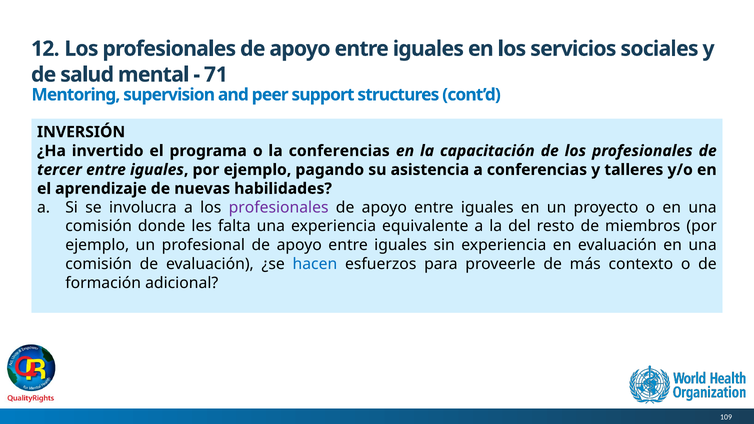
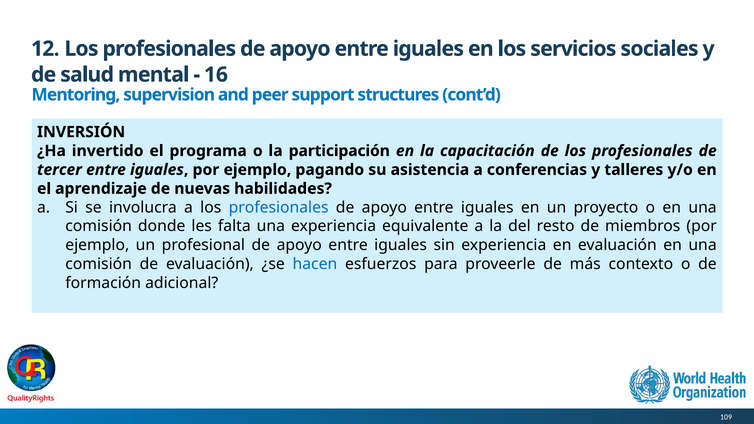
71: 71 -> 16
la conferencias: conferencias -> participación
profesionales at (279, 207) colour: purple -> blue
